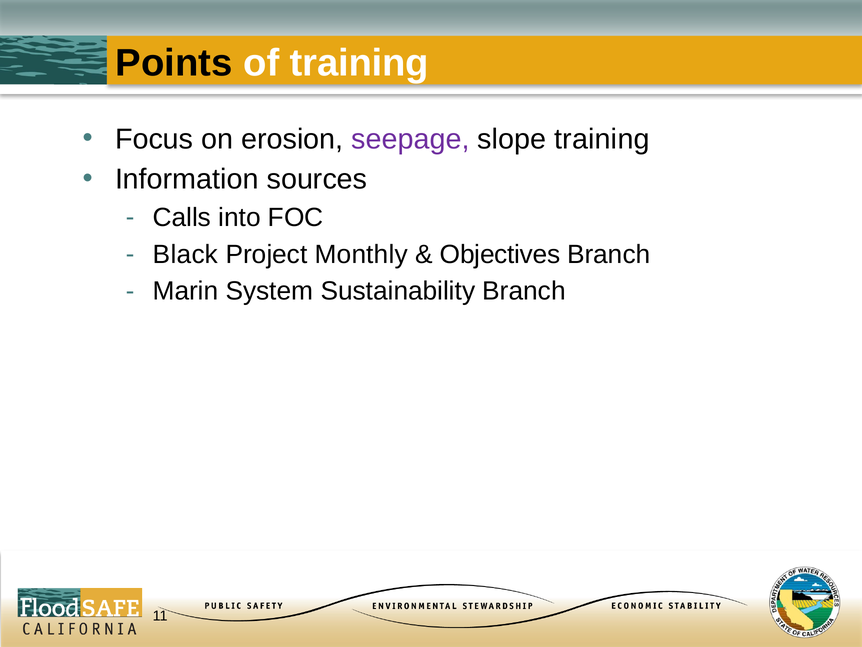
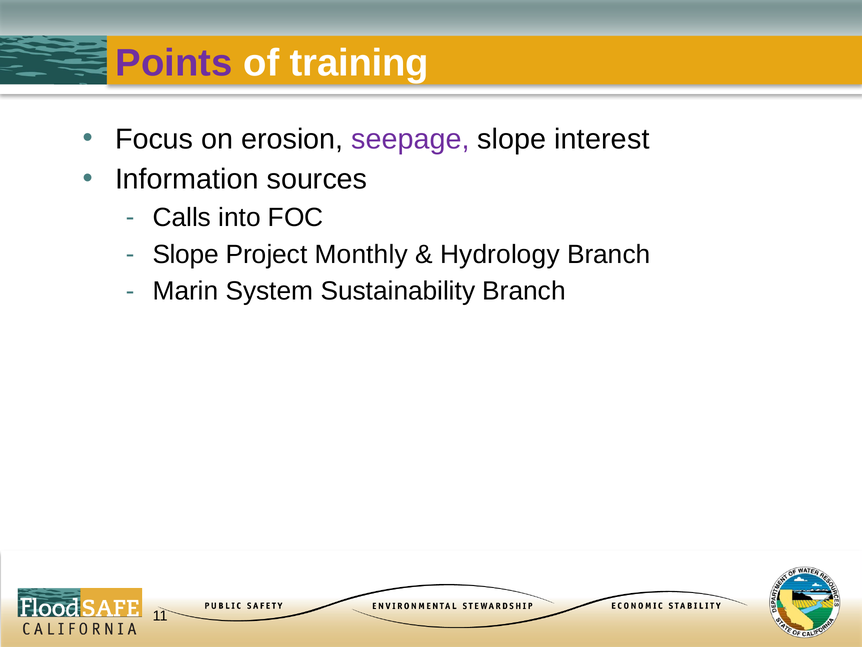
Points colour: black -> purple
slope training: training -> interest
Black at (185, 254): Black -> Slope
Objectives: Objectives -> Hydrology
